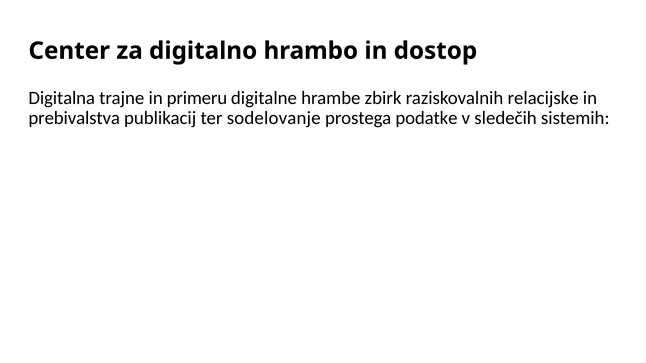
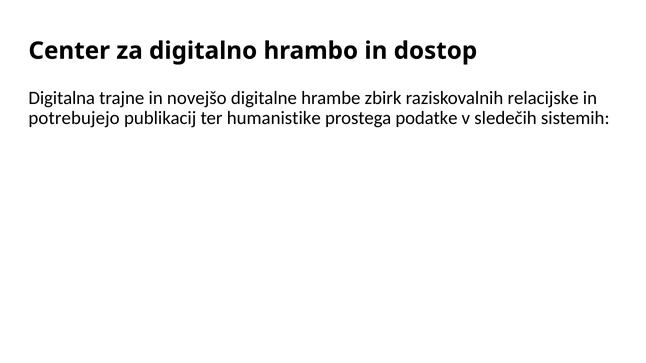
primeru: primeru -> novejšo
prebivalstva: prebivalstva -> potrebujejo
sodelovanje: sodelovanje -> humanistike
